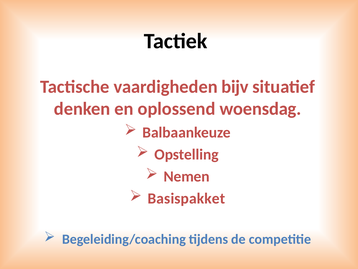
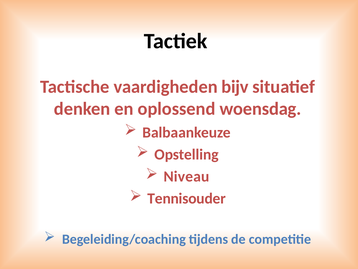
Nemen: Nemen -> Niveau
Basispakket: Basispakket -> Tennisouder
